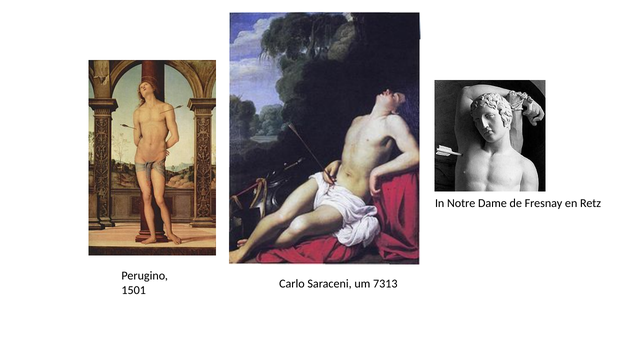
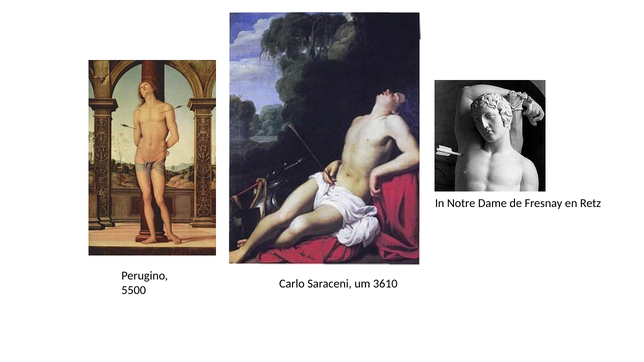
7313: 7313 -> 3610
1501: 1501 -> 5500
